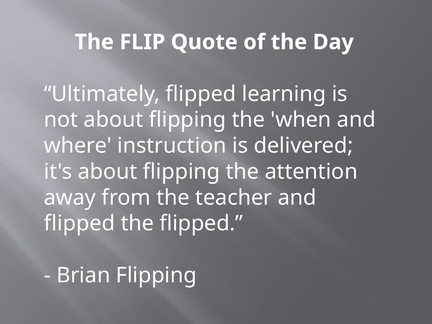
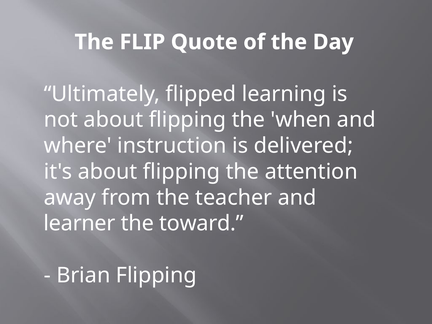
flipped at (79, 224): flipped -> learner
the flipped: flipped -> toward
